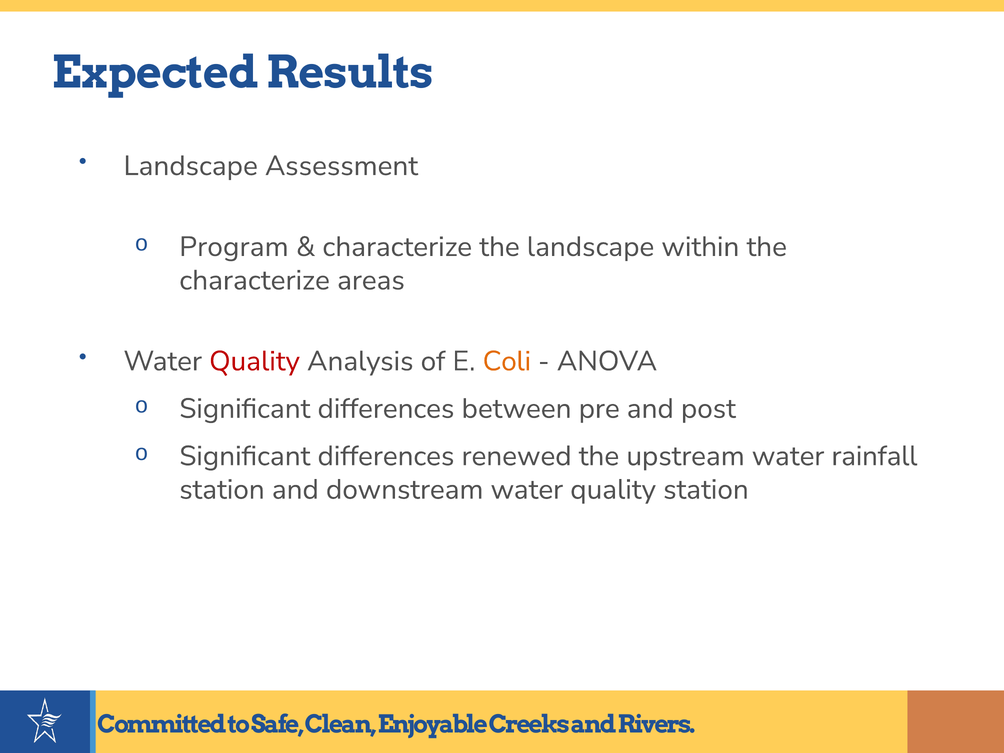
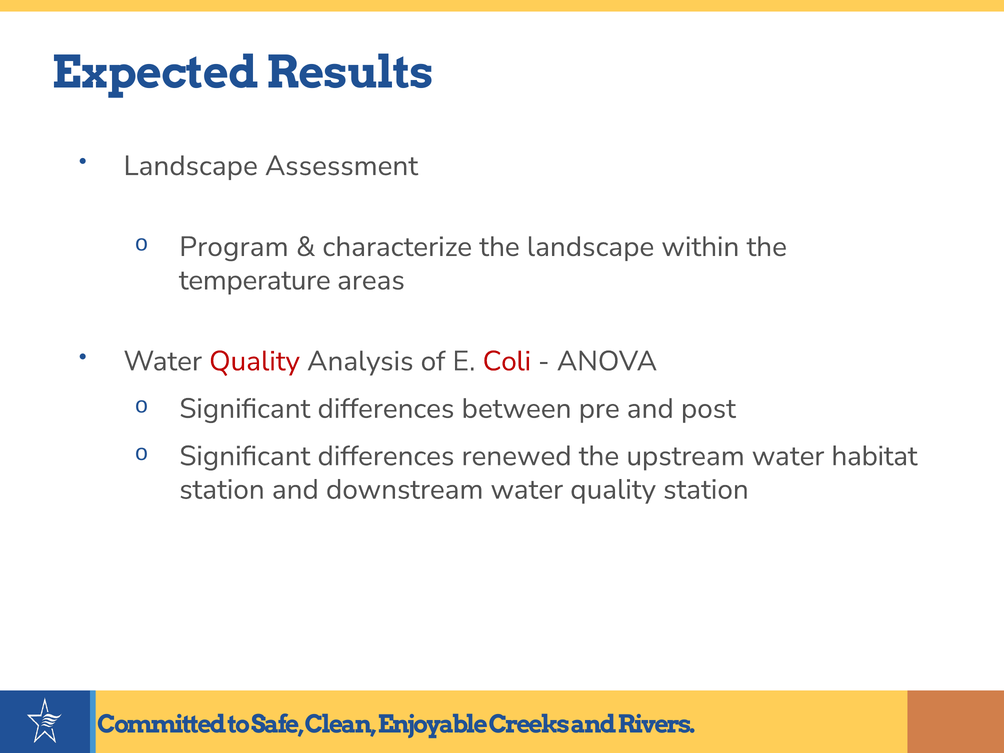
characterize at (255, 280): characterize -> temperature
Coli colour: orange -> red
rainfall: rainfall -> habitat
